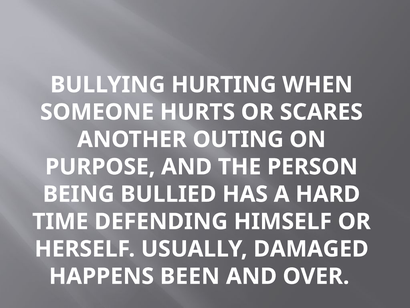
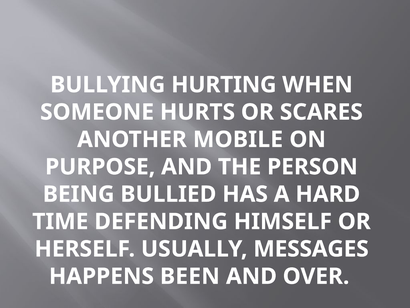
OUTING: OUTING -> MOBILE
DAMAGED: DAMAGED -> MESSAGES
